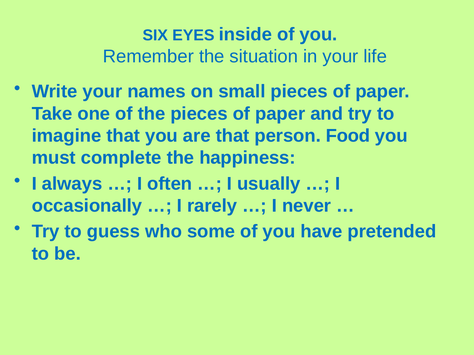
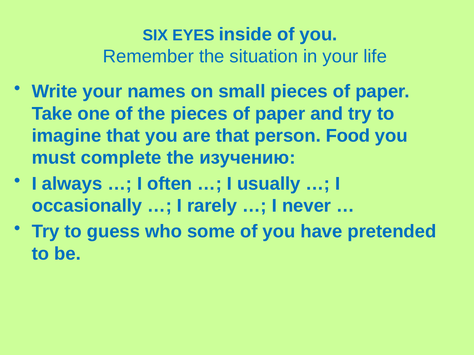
happiness: happiness -> изучению
